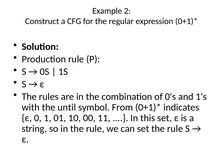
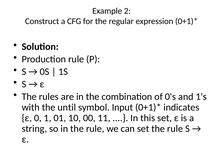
From: From -> Input
